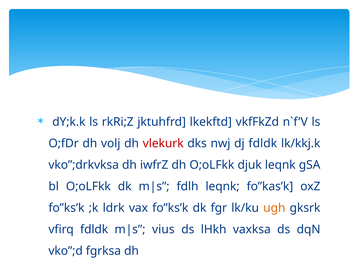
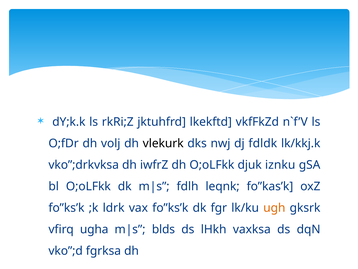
vlekurk colour: red -> black
djuk leqnk: leqnk -> iznku
vfirq fdldk: fdldk -> ugha
vius: vius -> blds
